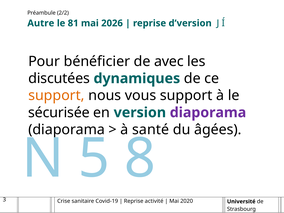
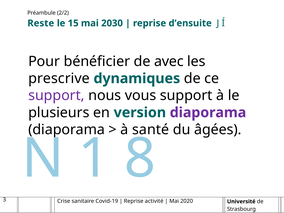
Autre: Autre -> Reste
81: 81 -> 15
2026: 2026 -> 2030
d’version: d’version -> d’ensuite
discutées: discutées -> prescrive
support at (56, 96) colour: orange -> purple
sécurisée: sécurisée -> plusieurs
5: 5 -> 1
